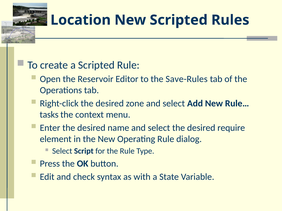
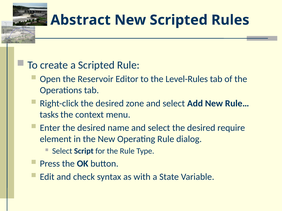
Location: Location -> Abstract
Save-Rules: Save-Rules -> Level-Rules
